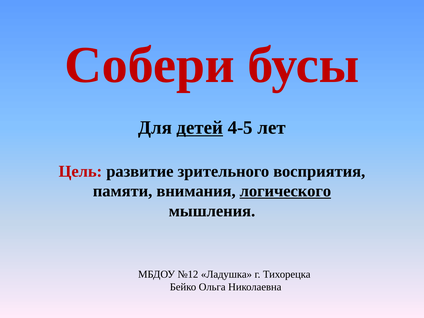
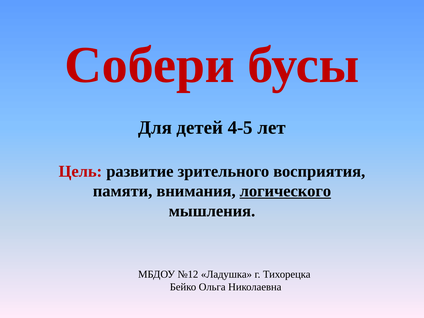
детей underline: present -> none
